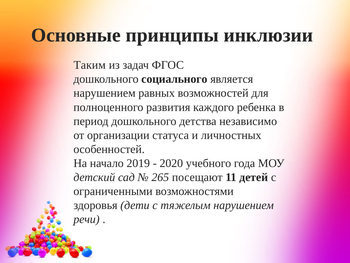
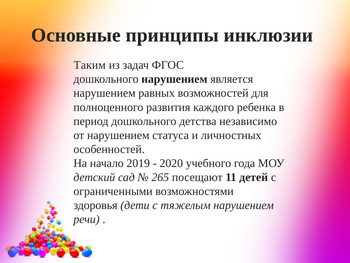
дошкольного социального: социального -> нарушением
от организации: организации -> нарушением
